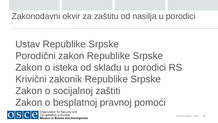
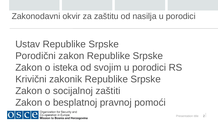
skladu: skladu -> svojim
